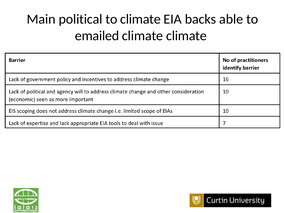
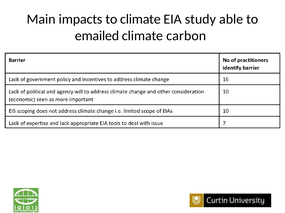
political: political -> impacts
backs: backs -> study
climate climate: climate -> carbon
